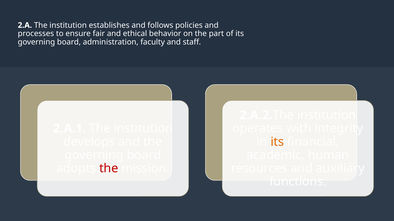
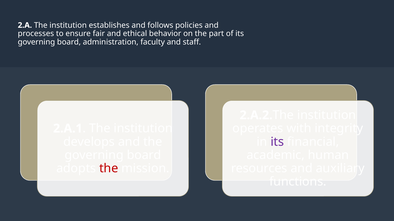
its at (277, 142) colour: orange -> purple
